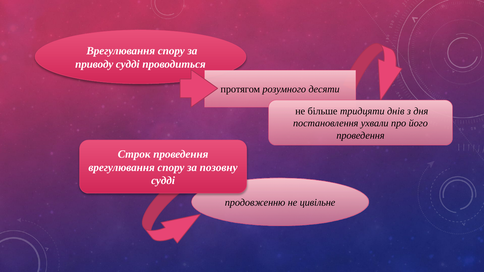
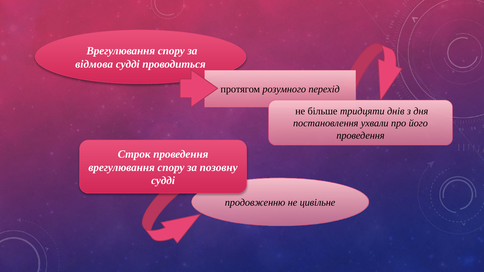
приводу: приводу -> відмова
десяти: десяти -> перехід
